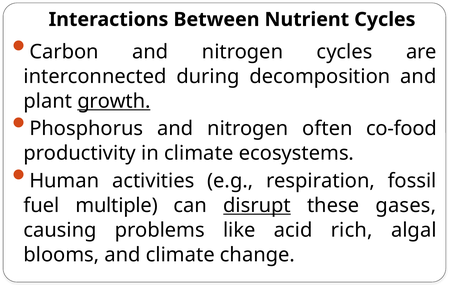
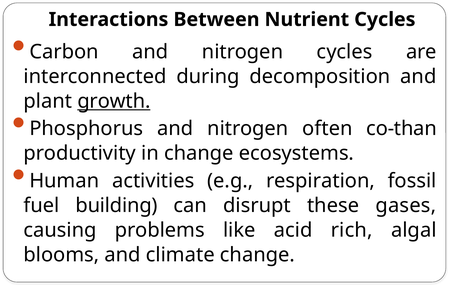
co-food: co-food -> co-than
in climate: climate -> change
multiple: multiple -> building
disrupt underline: present -> none
